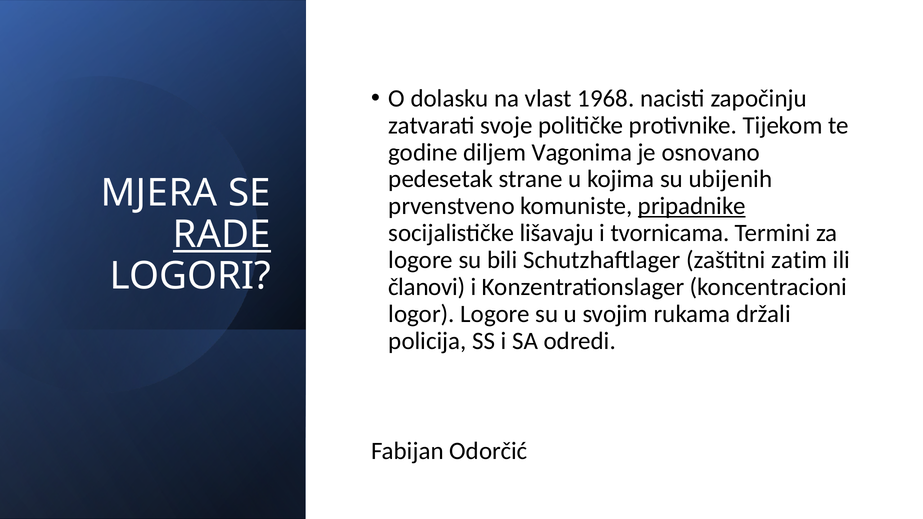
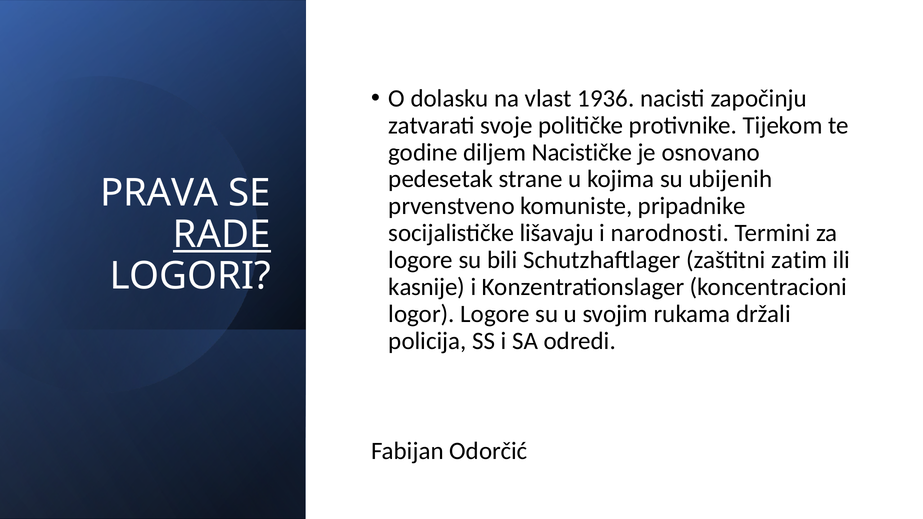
1968: 1968 -> 1936
Vagonima: Vagonima -> Nacističke
MJERA: MJERA -> PRAVA
pripadnike underline: present -> none
tvornicama: tvornicama -> narodnosti
članovi: članovi -> kasnije
